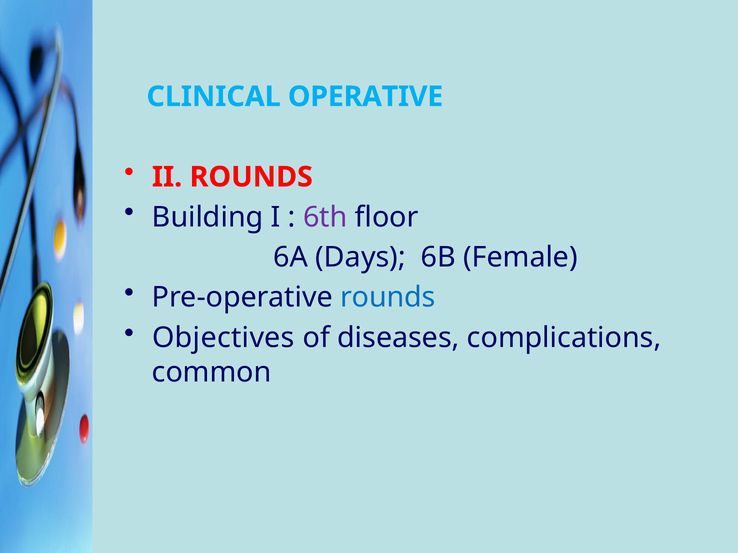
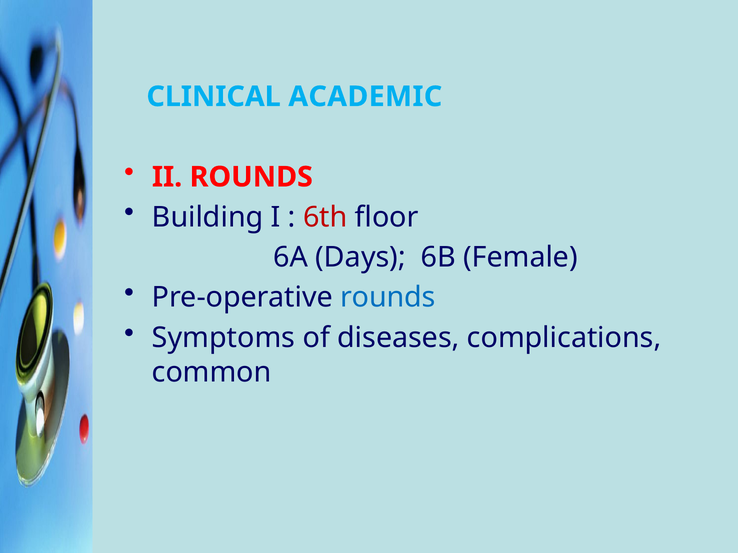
OPERATIVE: OPERATIVE -> ACADEMIC
6th colour: purple -> red
Objectives: Objectives -> Symptoms
